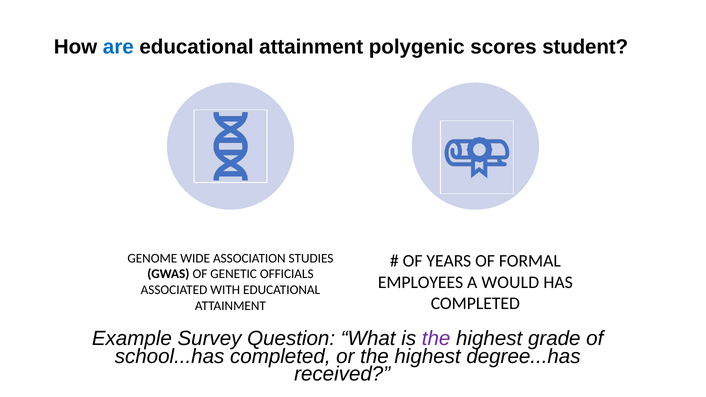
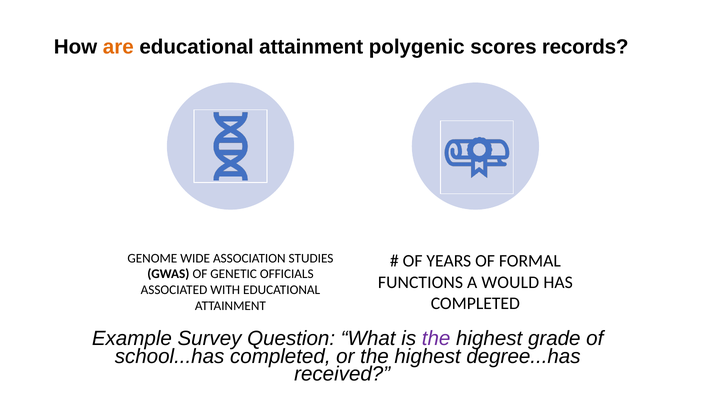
are colour: blue -> orange
student: student -> records
EMPLOYEES: EMPLOYEES -> FUNCTIONS
